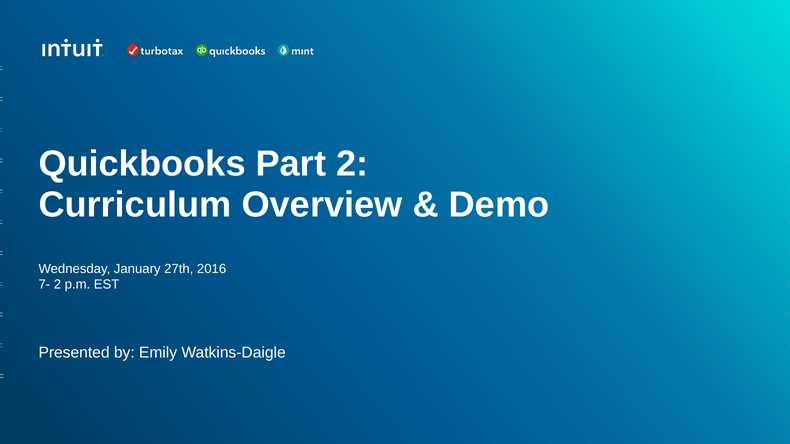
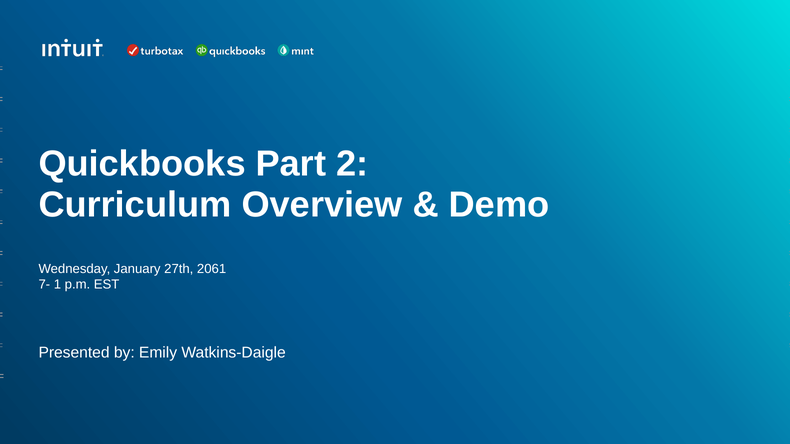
2016: 2016 -> 2061
7- 2: 2 -> 1
